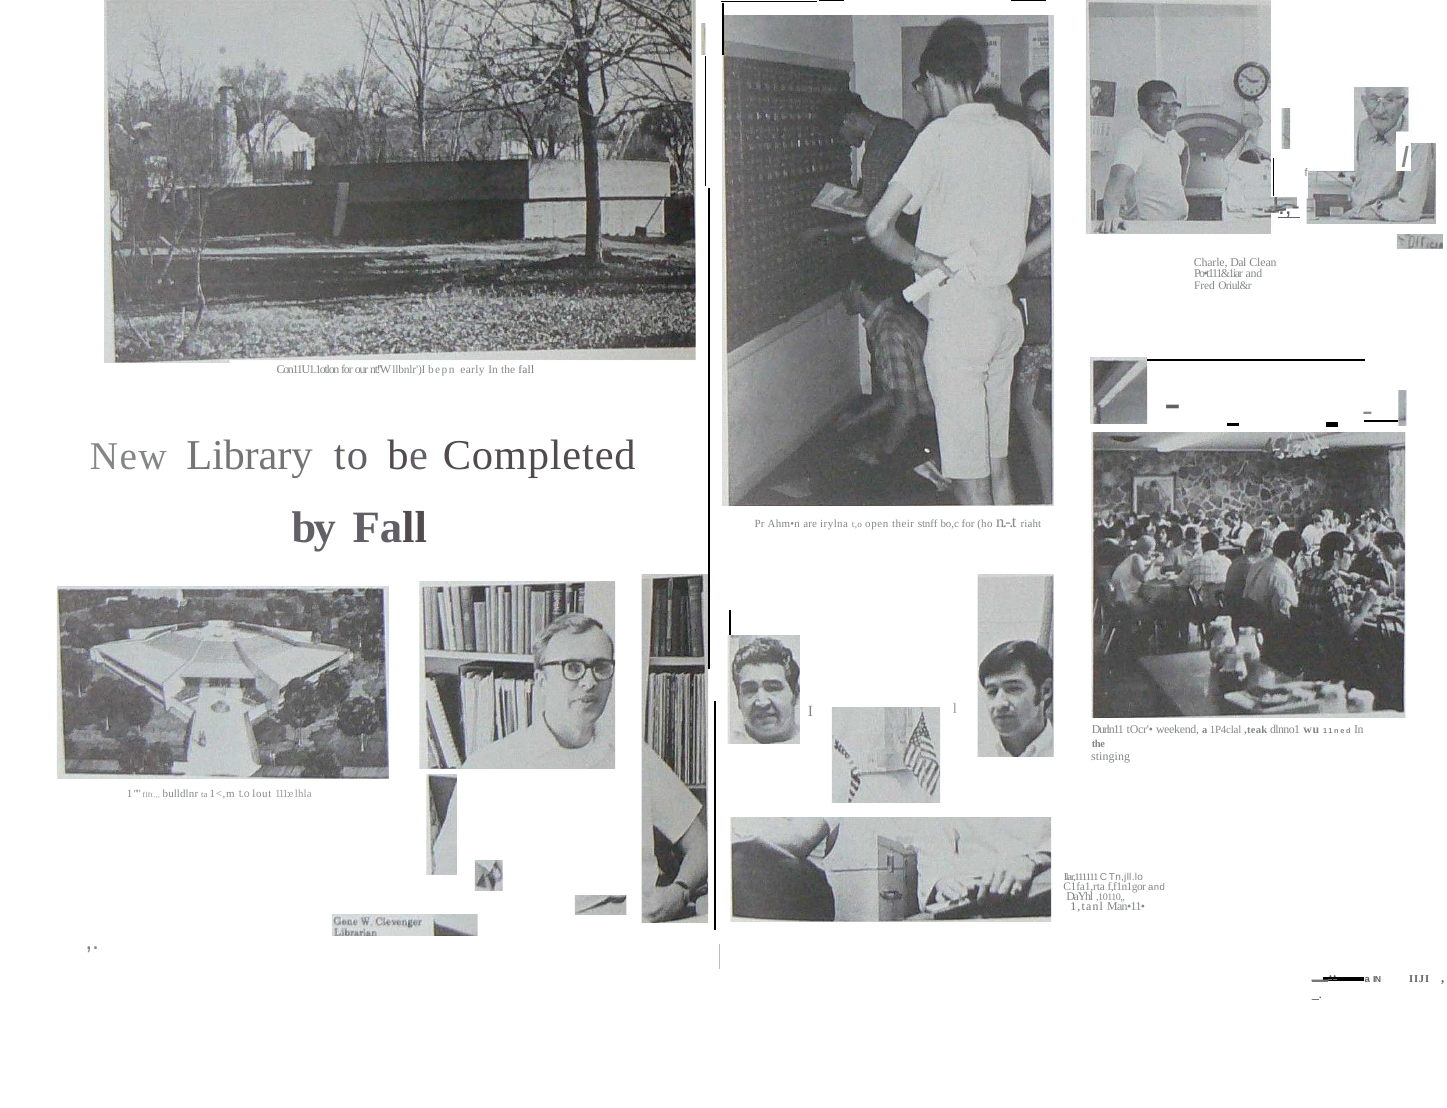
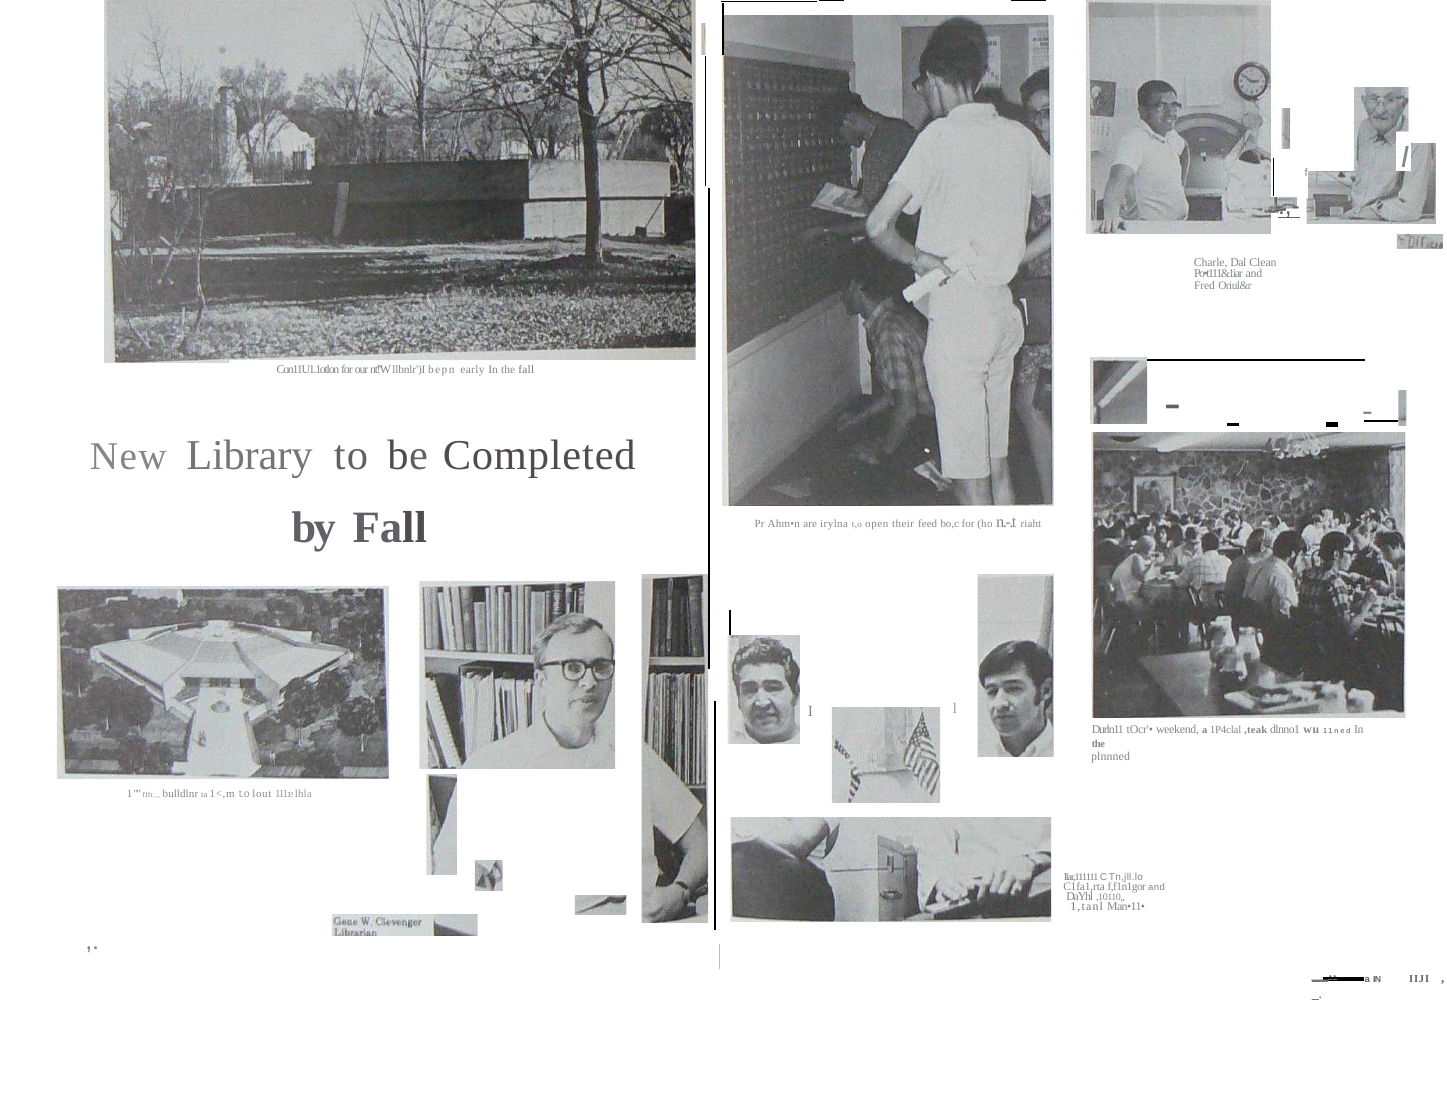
stnff: stnff -> feed
stinging: stinging -> plnnned
